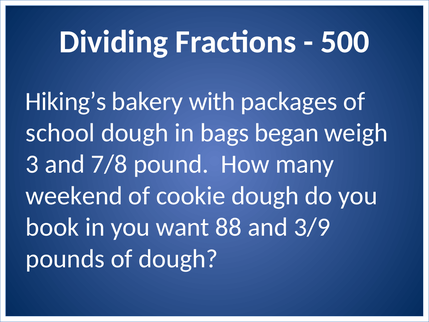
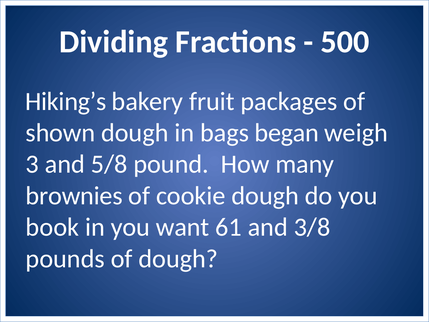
with: with -> fruit
school: school -> shown
7/8: 7/8 -> 5/8
weekend: weekend -> brownies
88: 88 -> 61
3/9: 3/9 -> 3/8
